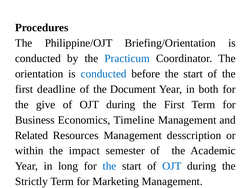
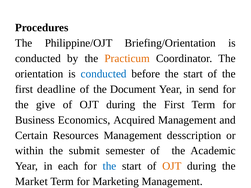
Practicum colour: blue -> orange
both: both -> send
Timeline: Timeline -> Acquired
Related: Related -> Certain
impact: impact -> submit
long: long -> each
OJT at (172, 166) colour: blue -> orange
Strictly: Strictly -> Market
